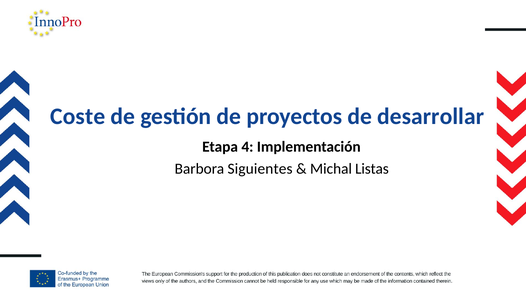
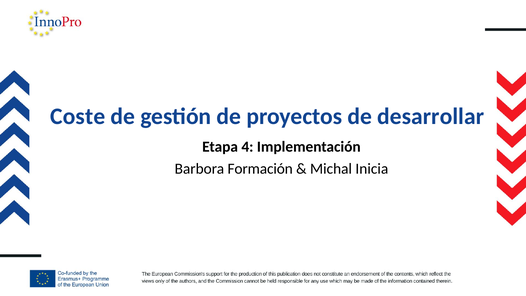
Siguientes: Siguientes -> Formación
Listas: Listas -> Inicia
